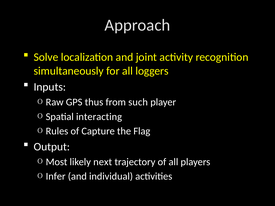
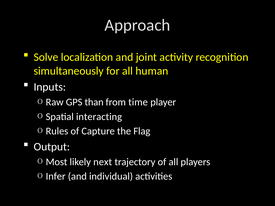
loggers: loggers -> human
thus: thus -> than
such: such -> time
